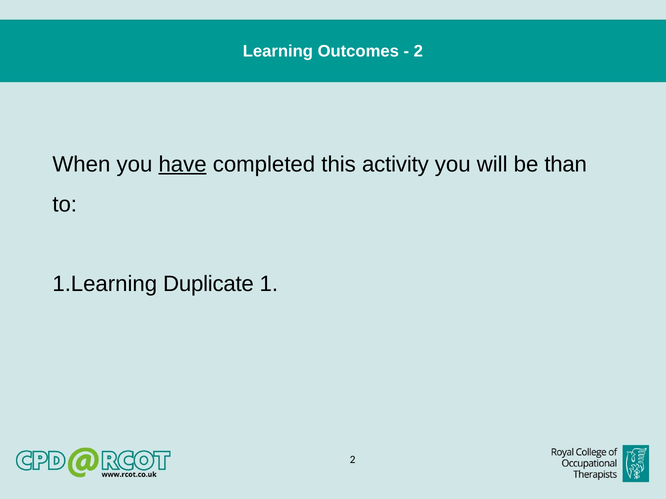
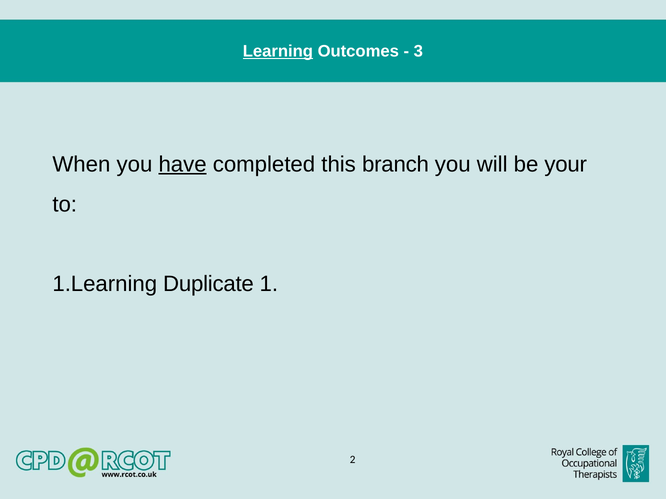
Learning underline: none -> present
2 at (418, 51): 2 -> 3
activity: activity -> branch
than: than -> your
